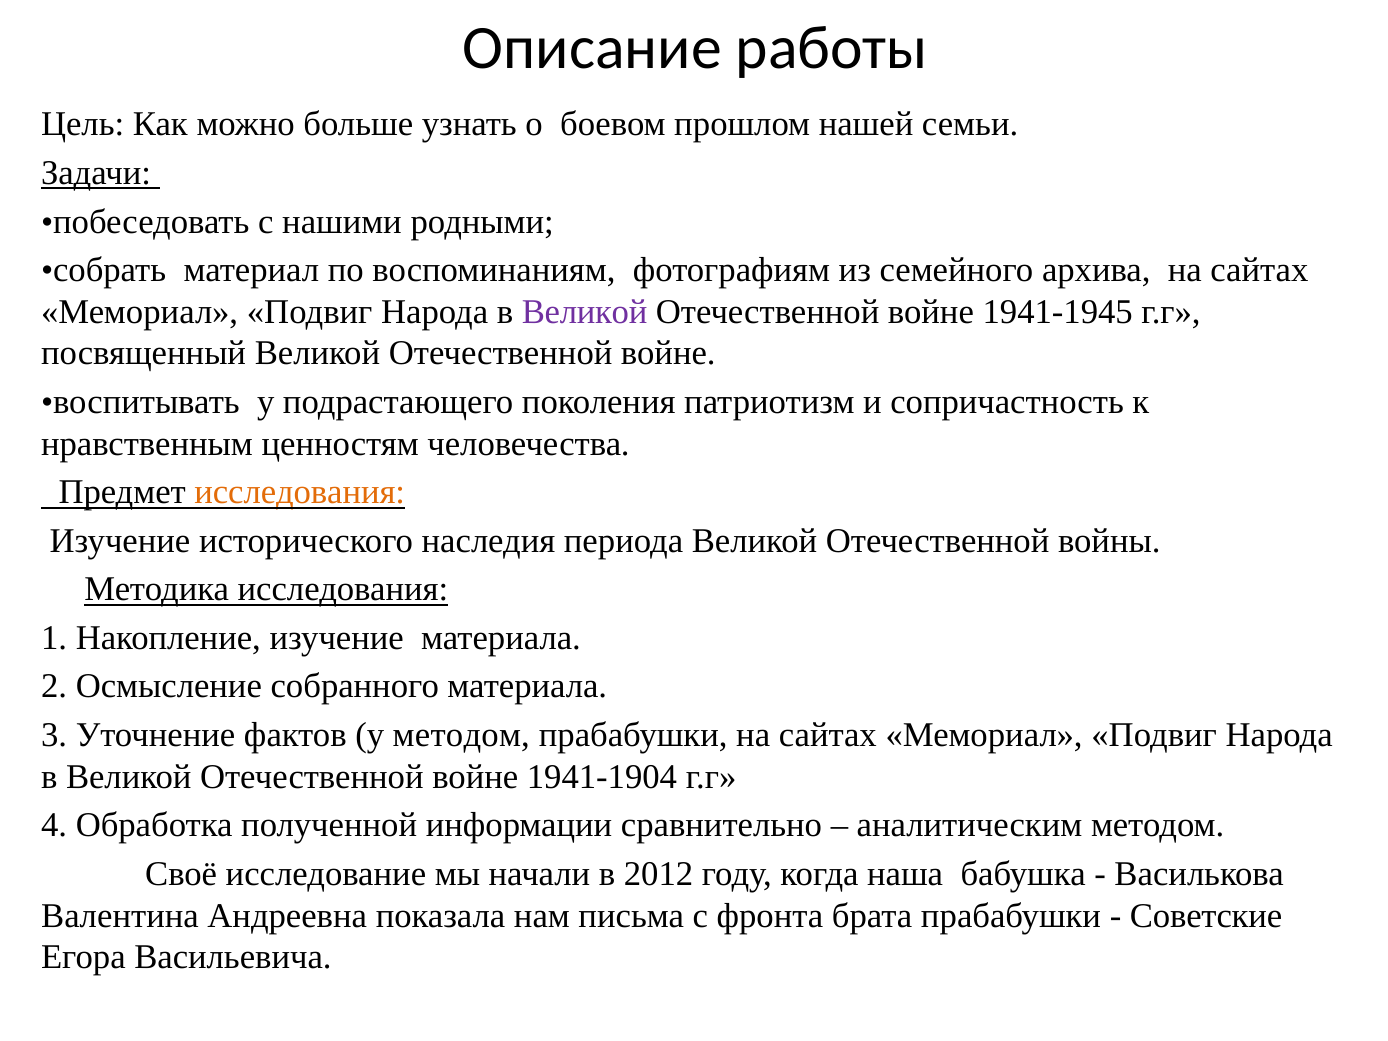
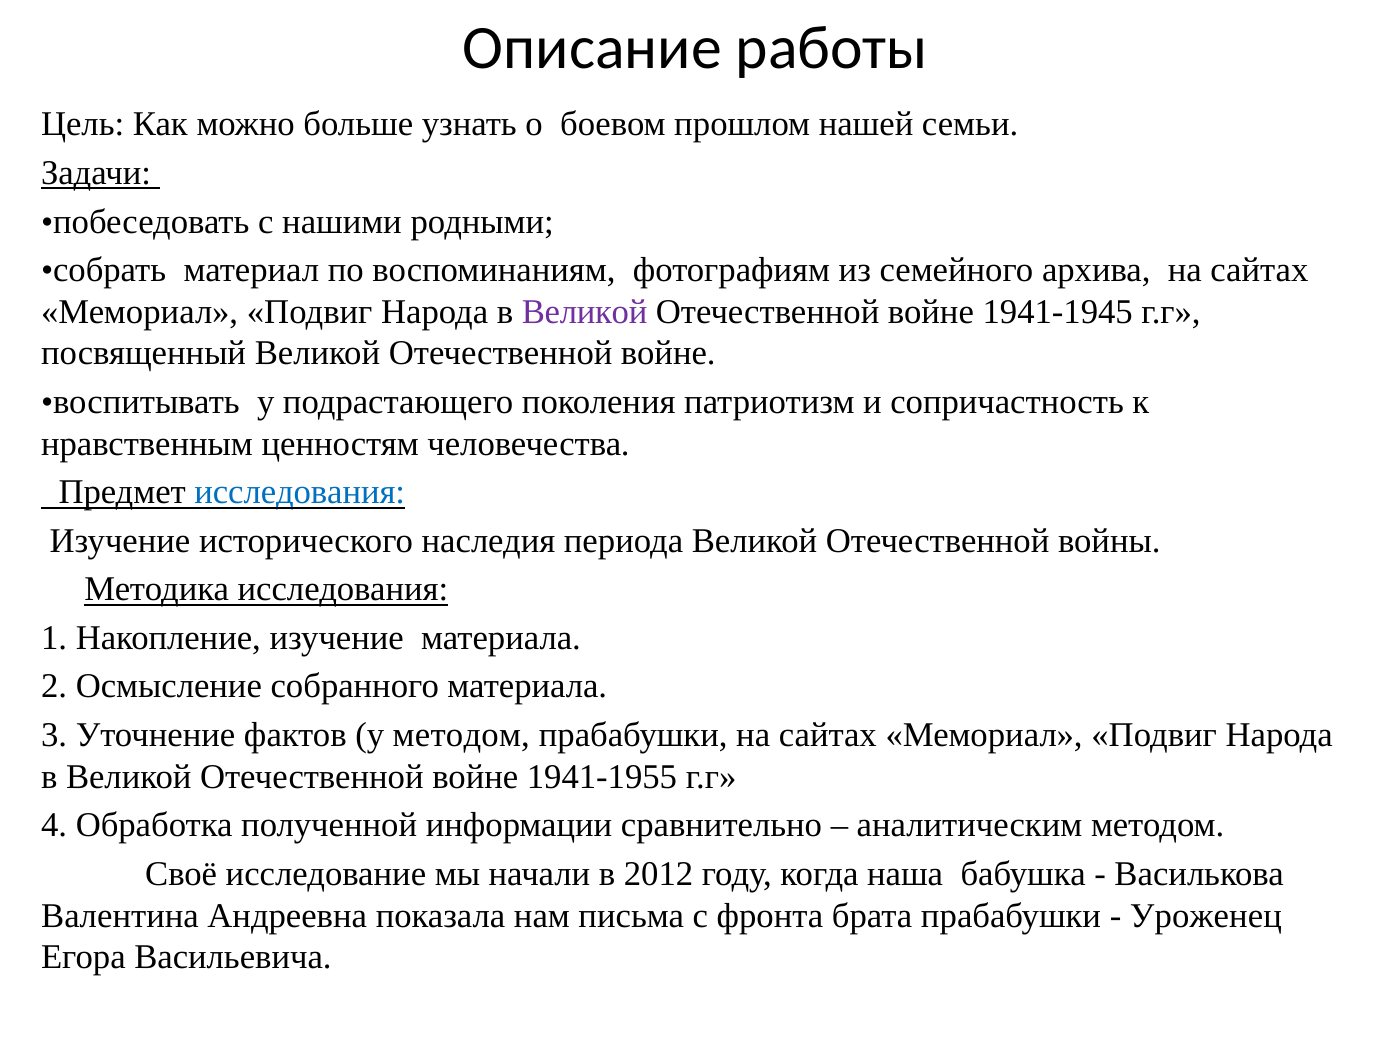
исследования at (300, 492) colour: orange -> blue
1941-1904: 1941-1904 -> 1941-1955
Советские: Советские -> Уроженец
